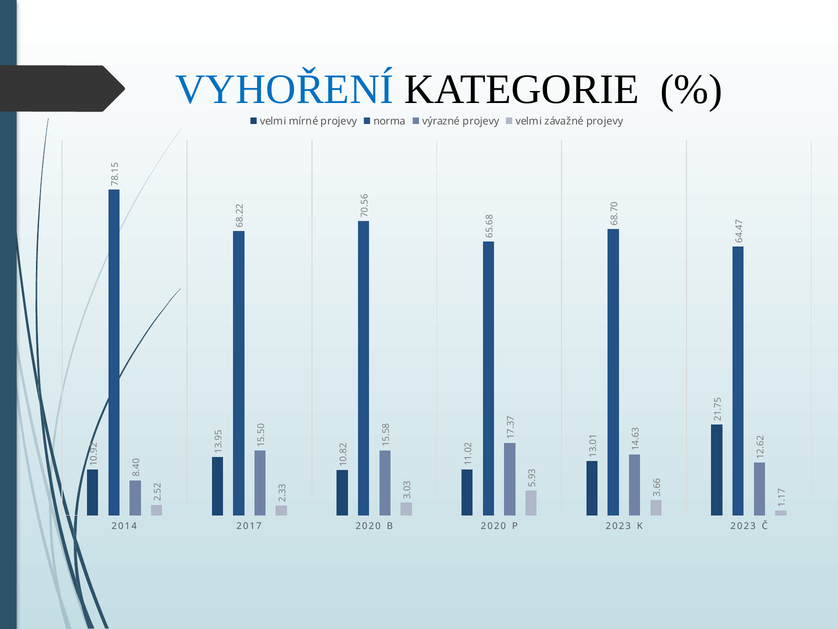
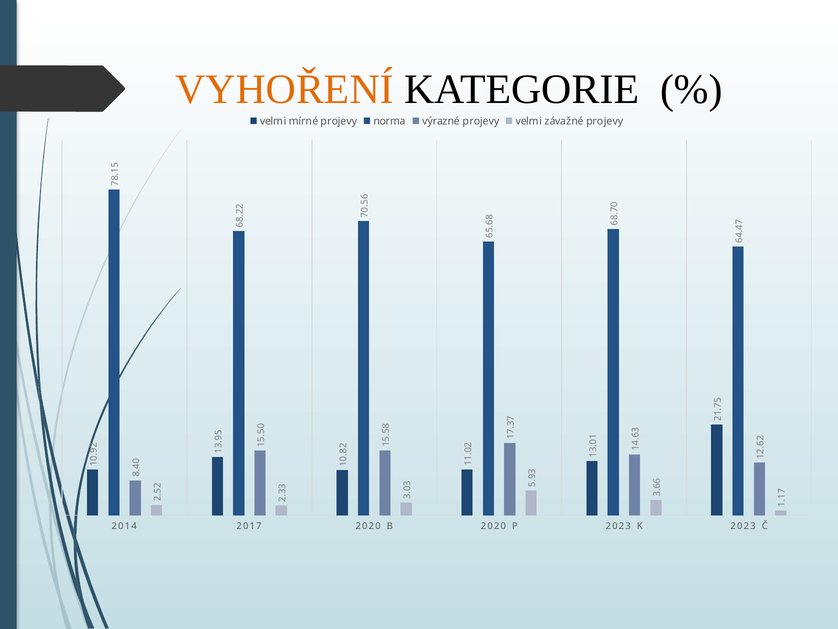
VYHOŘENÍ colour: blue -> orange
